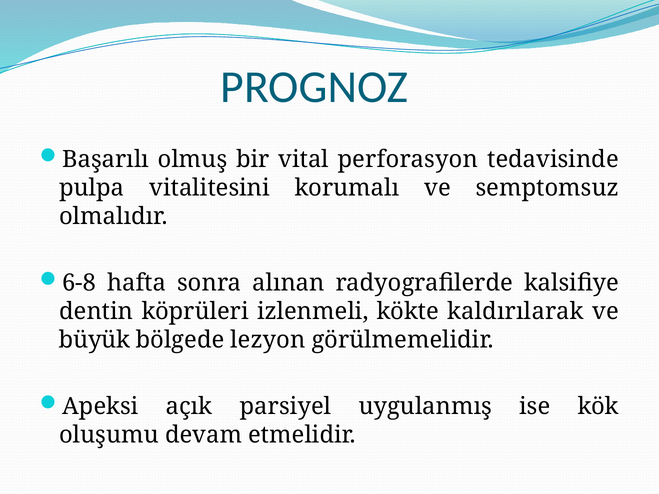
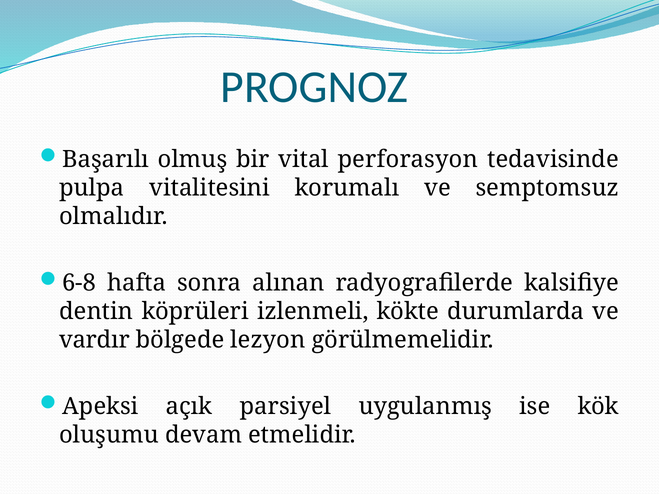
kaldırılarak: kaldırılarak -> durumlarda
büyük: büyük -> vardır
